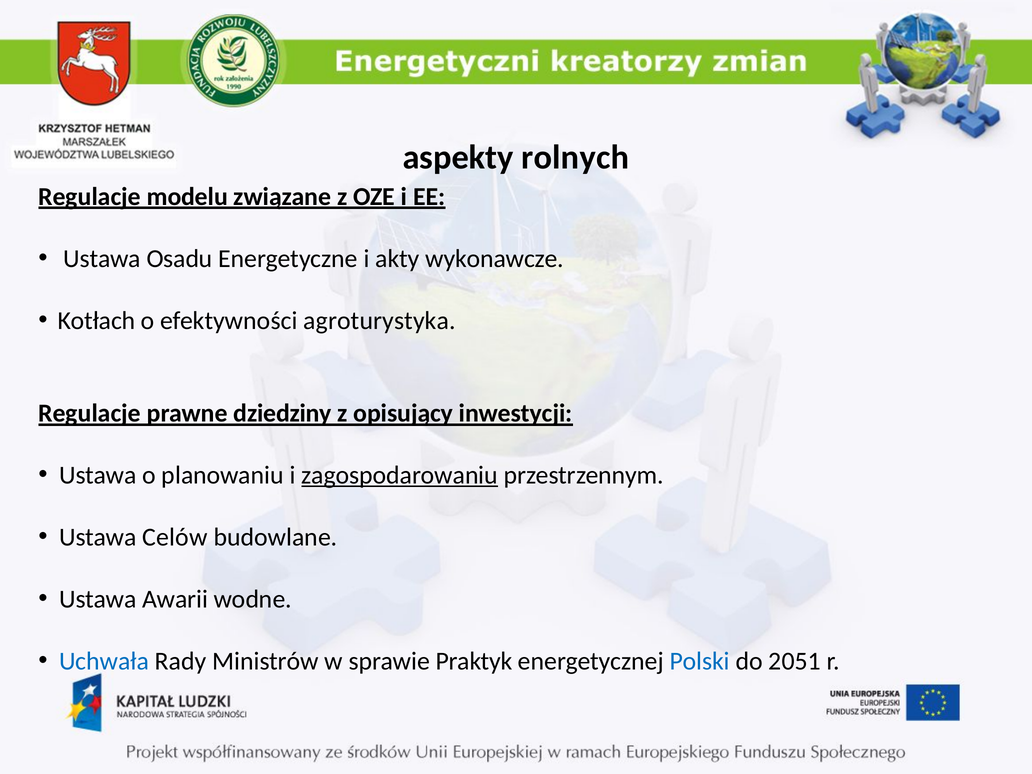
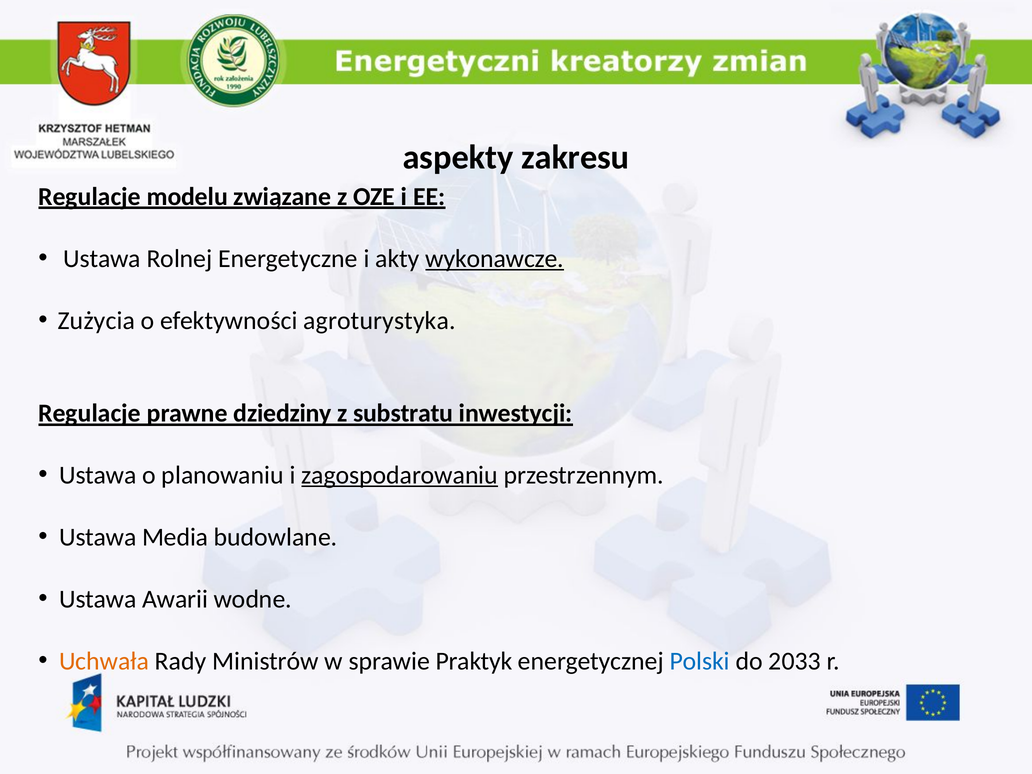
rolnych: rolnych -> zakresu
Osadu: Osadu -> Rolnej
wykonawcze underline: none -> present
Kotłach: Kotłach -> Zużycia
opisujący: opisujący -> substratu
Celów: Celów -> Media
Uchwała colour: blue -> orange
2051: 2051 -> 2033
